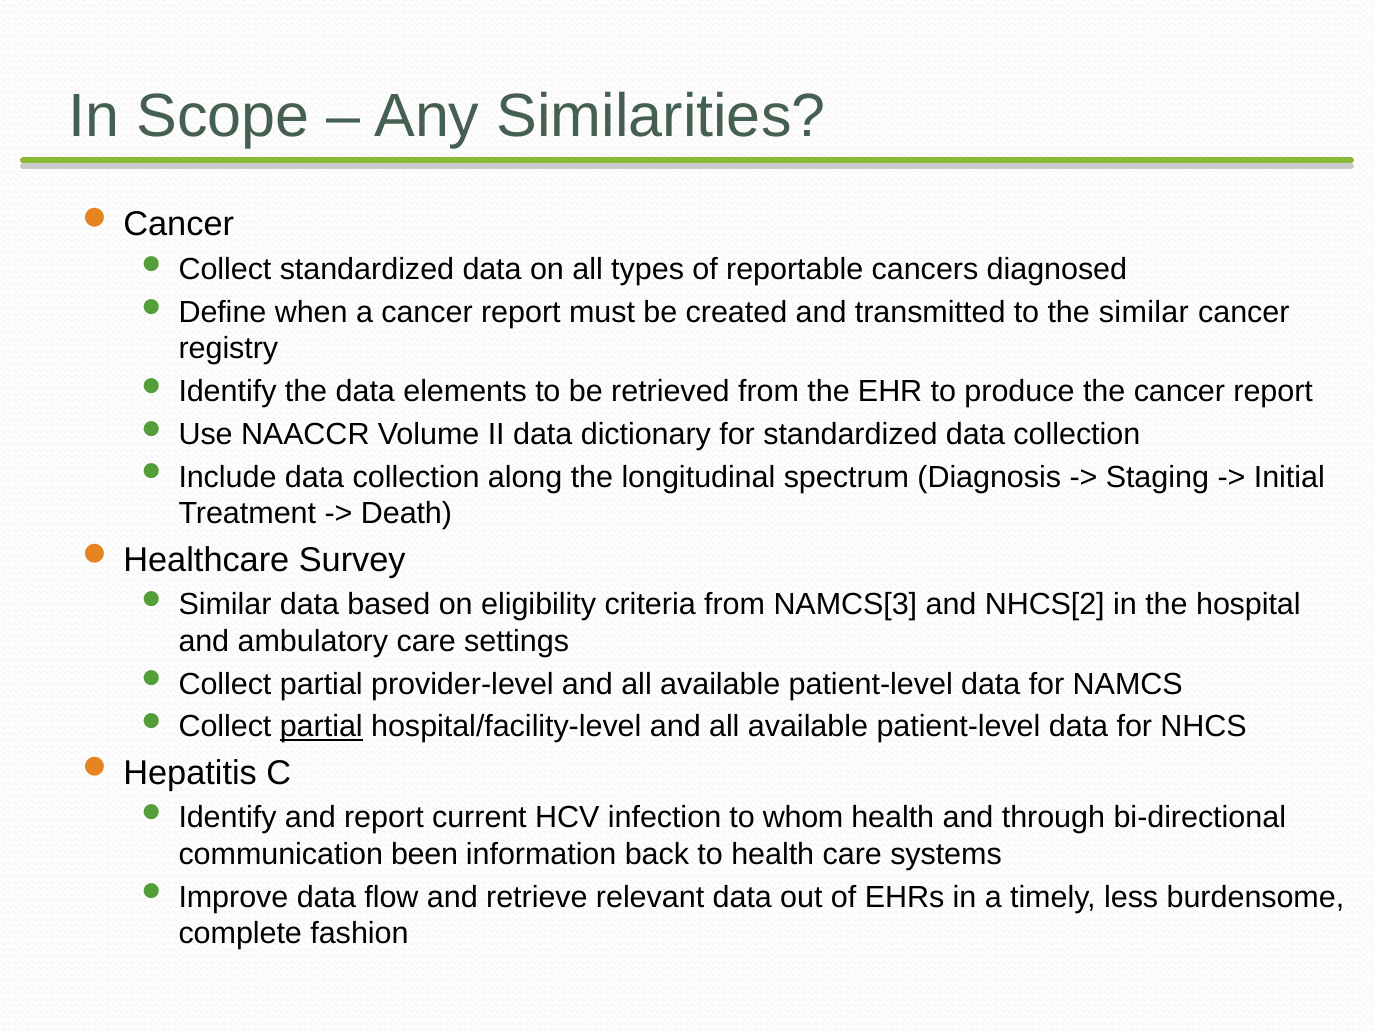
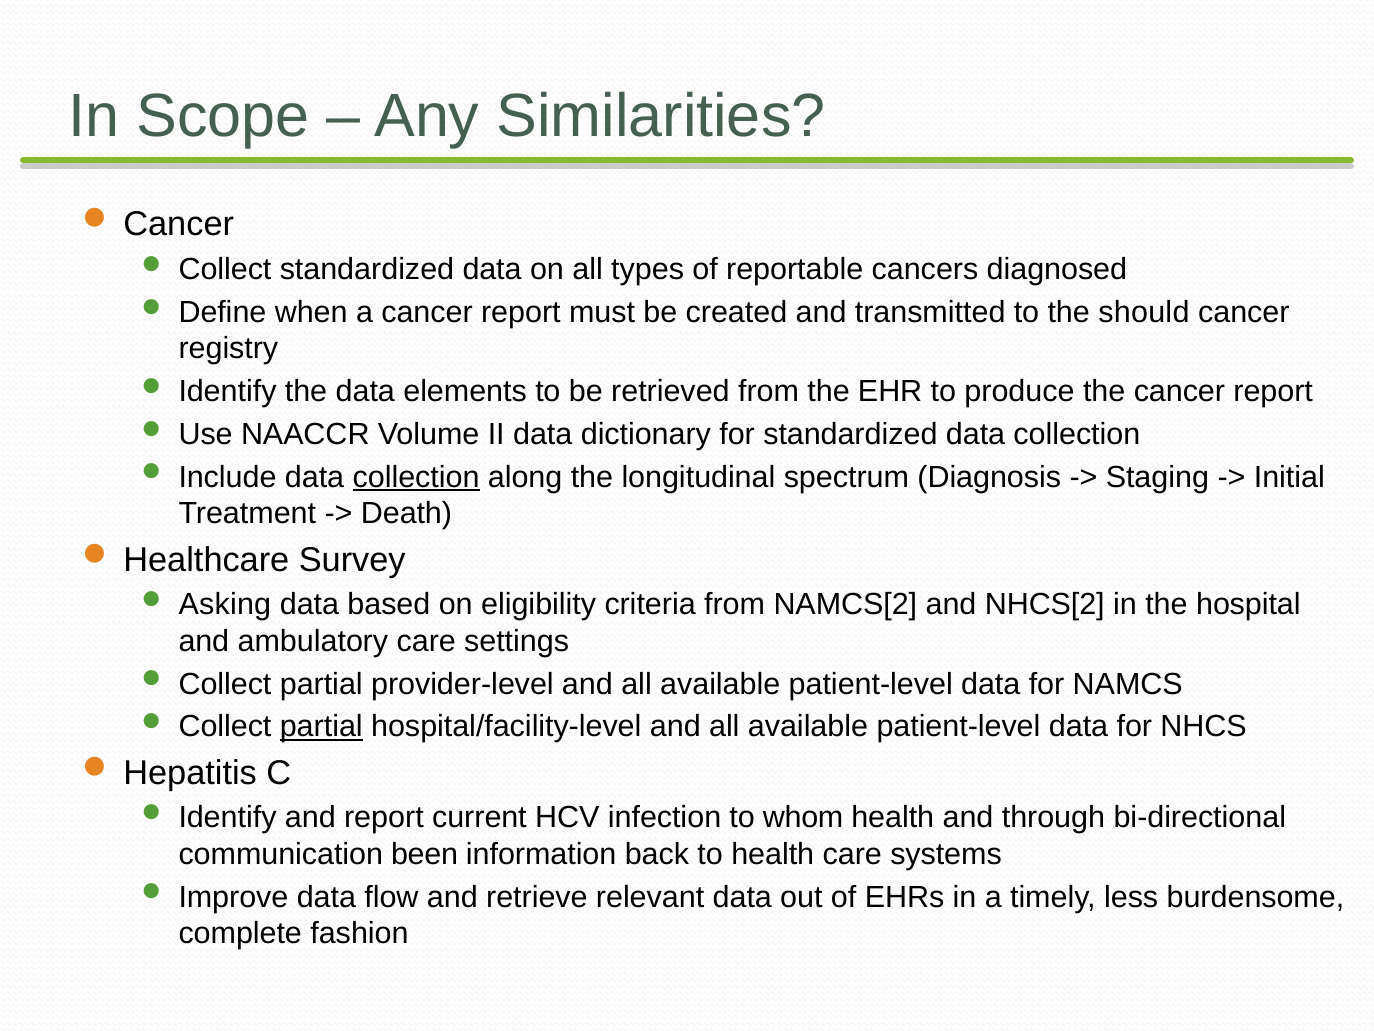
the similar: similar -> should
collection at (416, 477) underline: none -> present
Similar at (225, 604): Similar -> Asking
NAMCS[3: NAMCS[3 -> NAMCS[2
